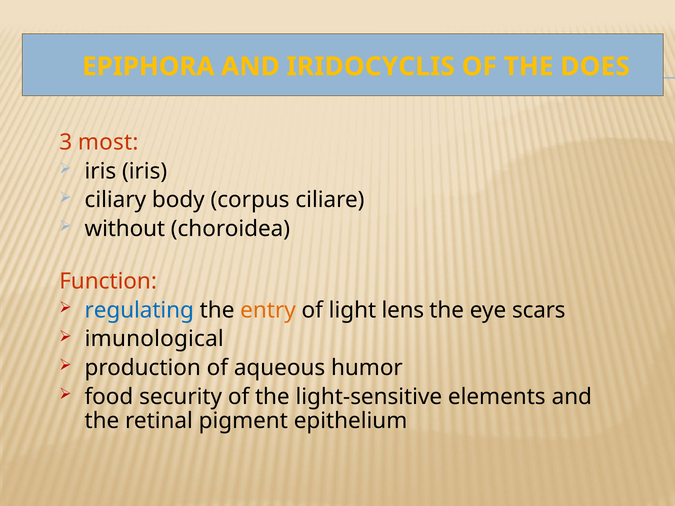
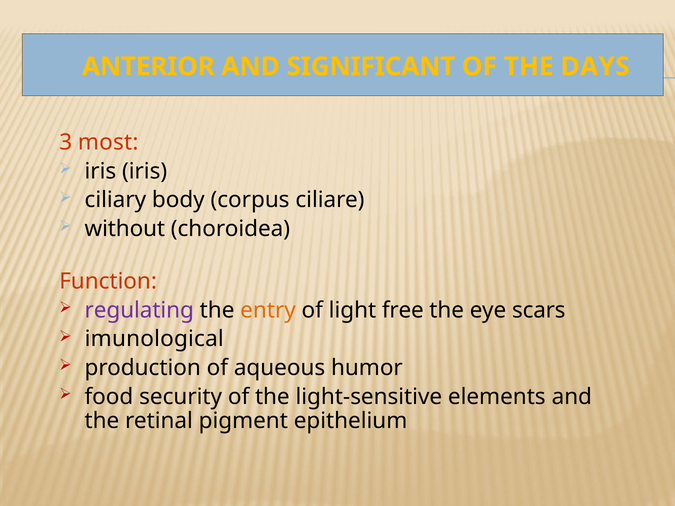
EPIPHORA: EPIPHORA -> ANTERIOR
IRIDOCYCLIS: IRIDOCYCLIS -> SIGNIFICANT
DOES: DOES -> DAYS
regulating colour: blue -> purple
lens: lens -> free
